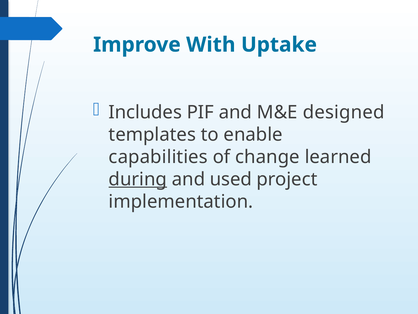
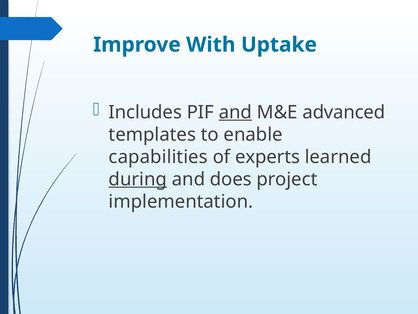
and at (235, 112) underline: none -> present
designed: designed -> advanced
change: change -> experts
used: used -> does
